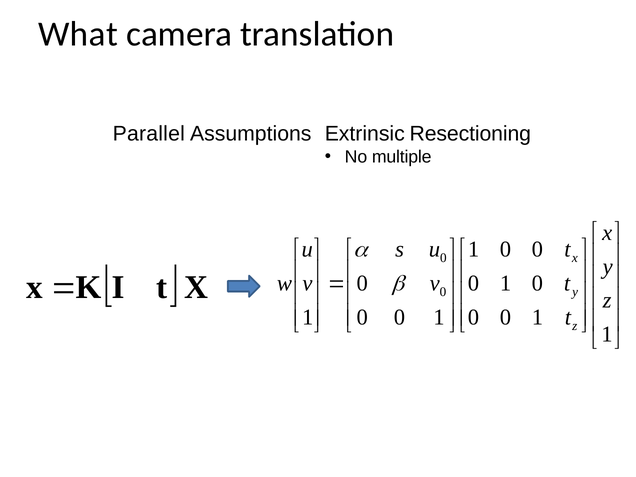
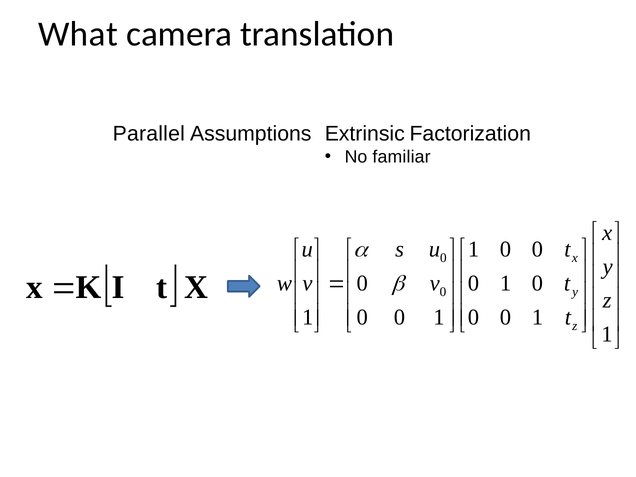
Resectioning: Resectioning -> Factorization
multiple: multiple -> familiar
